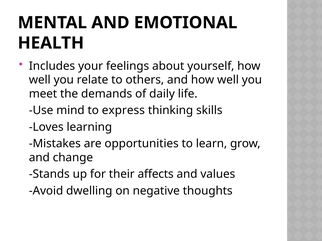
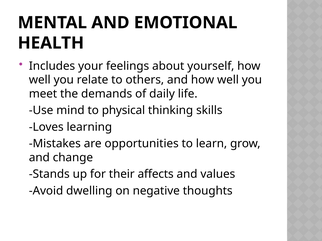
express: express -> physical
